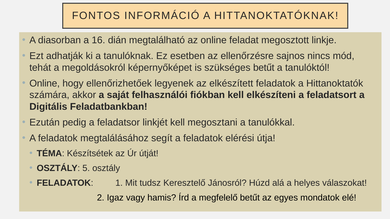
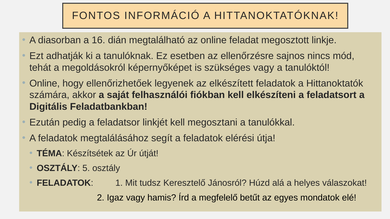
szükséges betűt: betűt -> vagy
